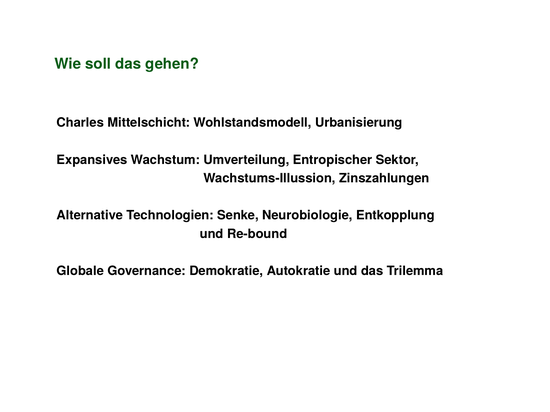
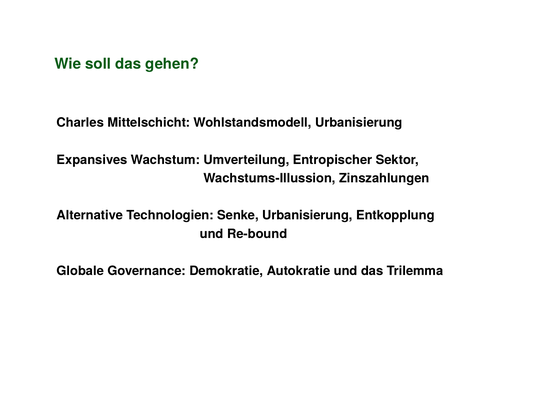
Senke Neurobiologie: Neurobiologie -> Urbanisierung
